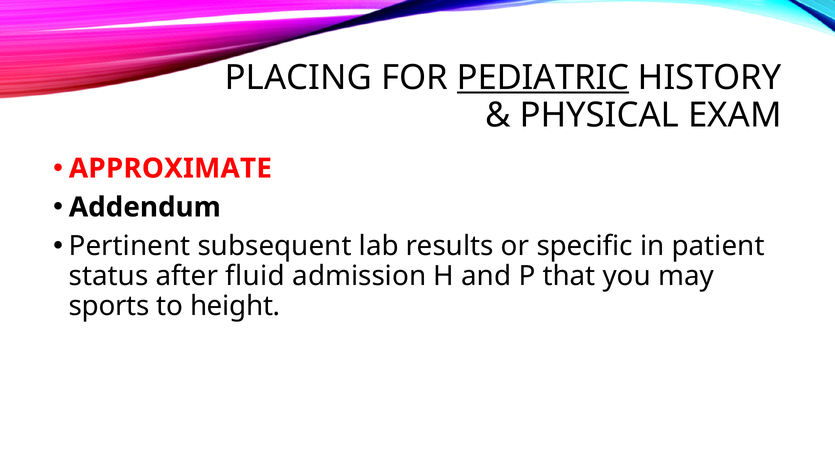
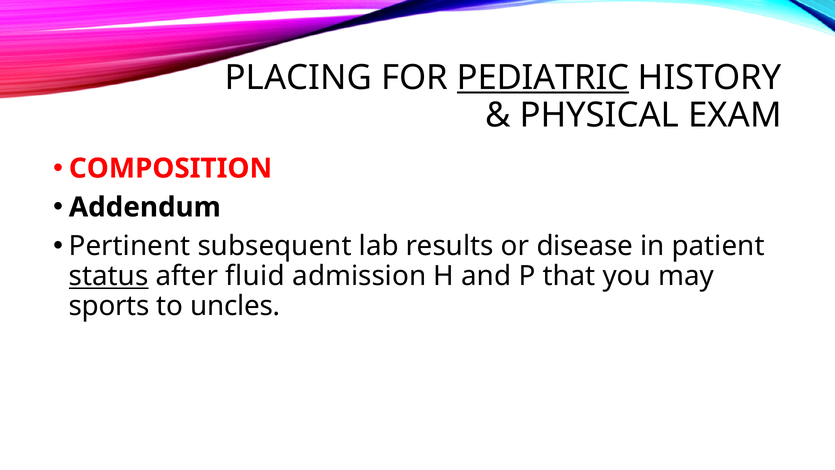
APPROXIMATE: APPROXIMATE -> COMPOSITION
specific: specific -> disease
status underline: none -> present
height: height -> uncles
